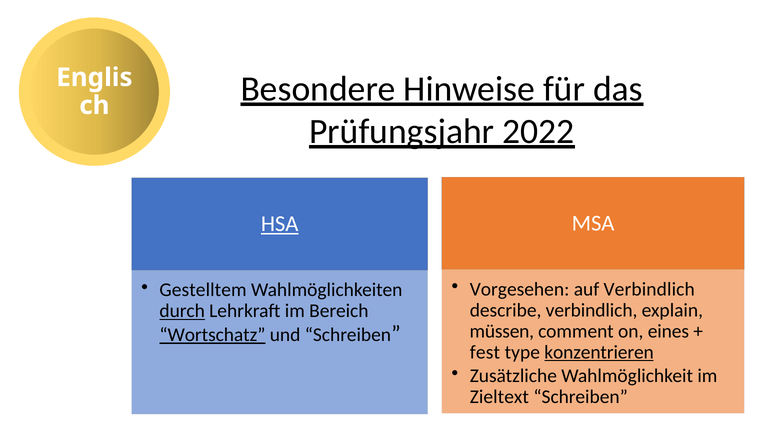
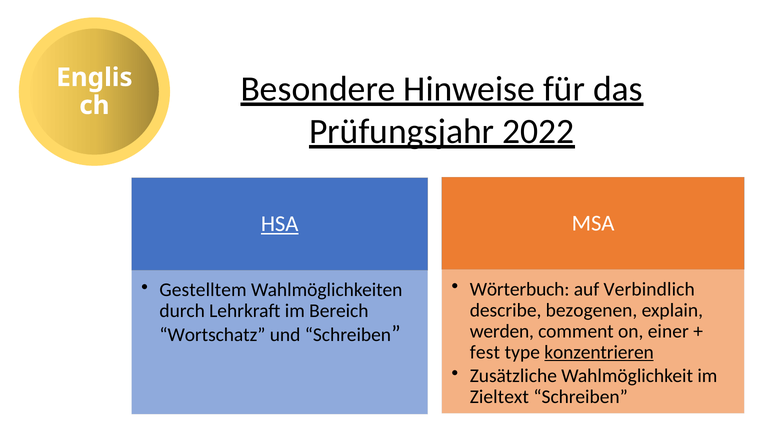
Vorgesehen: Vorgesehen -> Wörterbuch
describe verbindlich: verbindlich -> bezogenen
durch underline: present -> none
müssen: müssen -> werden
eines: eines -> einer
Wortschatz underline: present -> none
